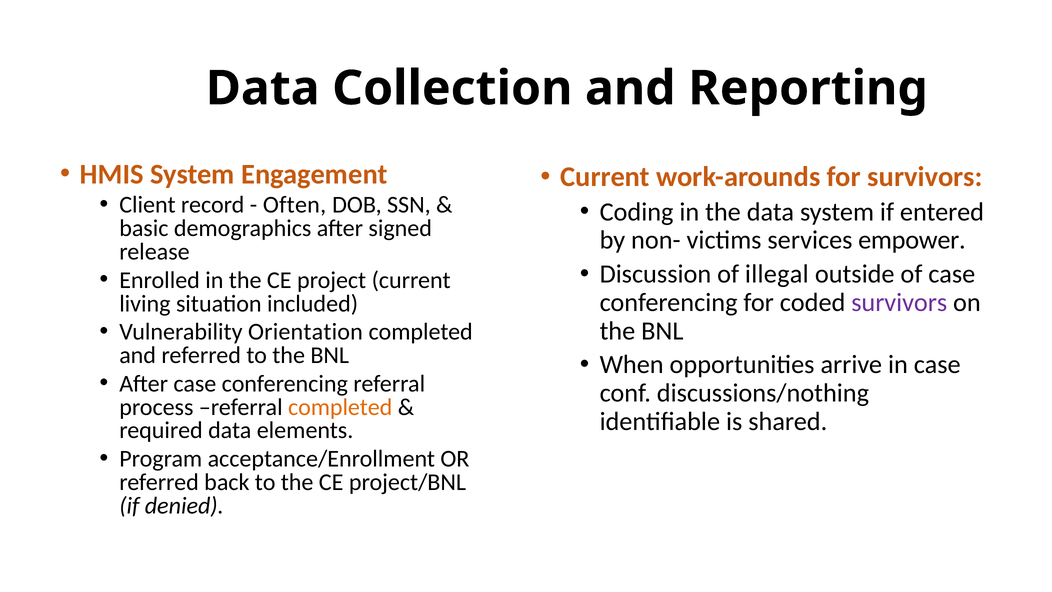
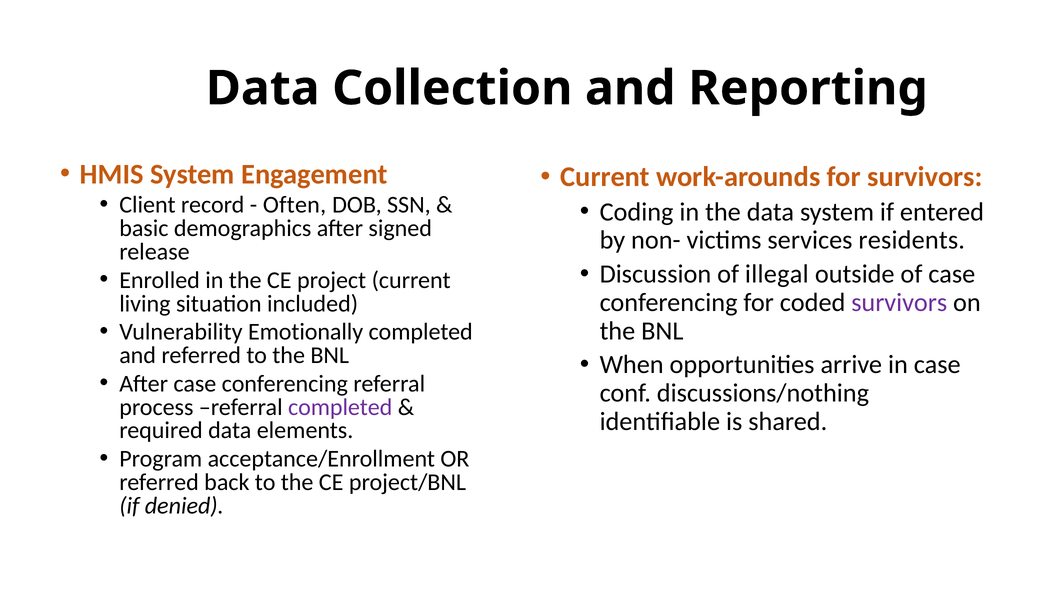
empower: empower -> residents
Orientation: Orientation -> Emotionally
completed at (340, 407) colour: orange -> purple
